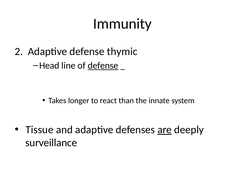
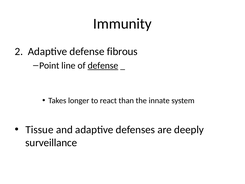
thymic: thymic -> fibrous
Head: Head -> Point
are underline: present -> none
